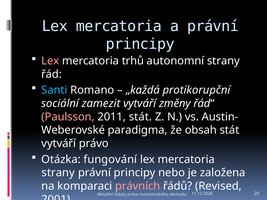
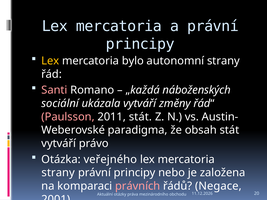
Lex at (50, 61) colour: pink -> yellow
trhů: trhů -> bylo
Santi colour: light blue -> pink
protikorupční: protikorupční -> náboženských
zamezit: zamezit -> ukázala
fungování: fungování -> veřejného
Revised: Revised -> Negace
